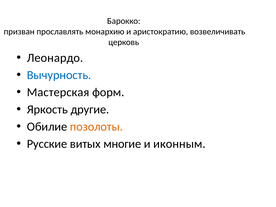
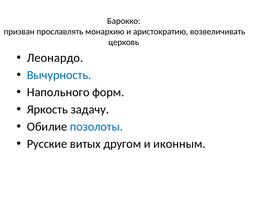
Мастерская: Мастерская -> Напольного
другие: другие -> задачу
позолоты colour: orange -> blue
многие: многие -> другом
